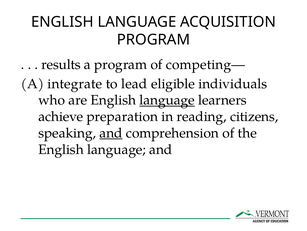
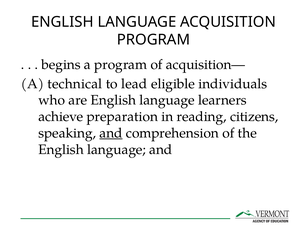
results: results -> begins
competing—: competing— -> acquisition—
integrate: integrate -> technical
language at (167, 100) underline: present -> none
